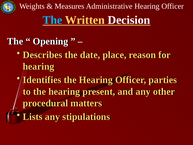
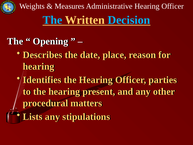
Decision colour: white -> light blue
